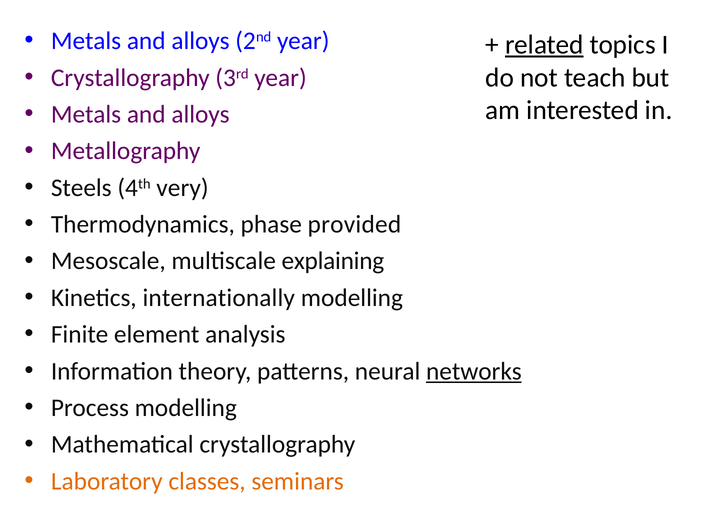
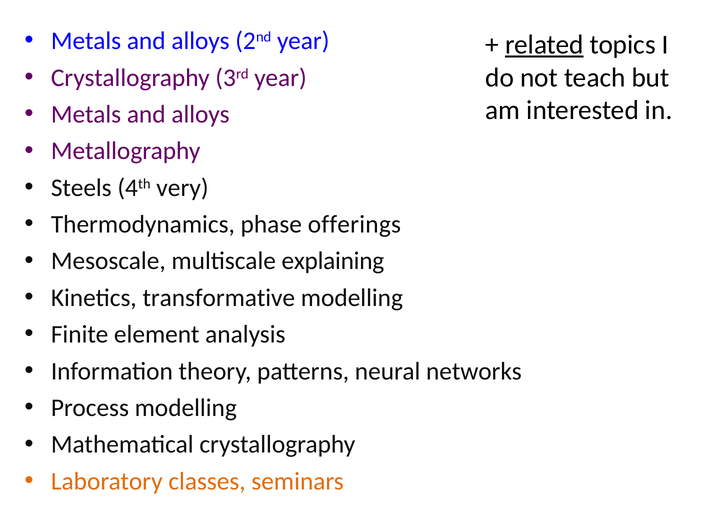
provided: provided -> offerings
internationally: internationally -> transformative
networks underline: present -> none
